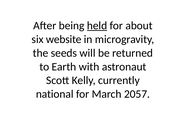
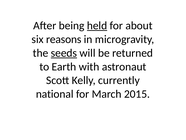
website: website -> reasons
seeds underline: none -> present
2057: 2057 -> 2015
